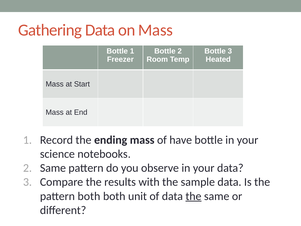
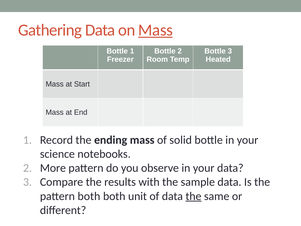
Mass at (155, 30) underline: none -> present
have: have -> solid
2 Same: Same -> More
